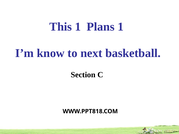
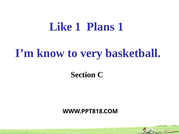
This: This -> Like
next: next -> very
